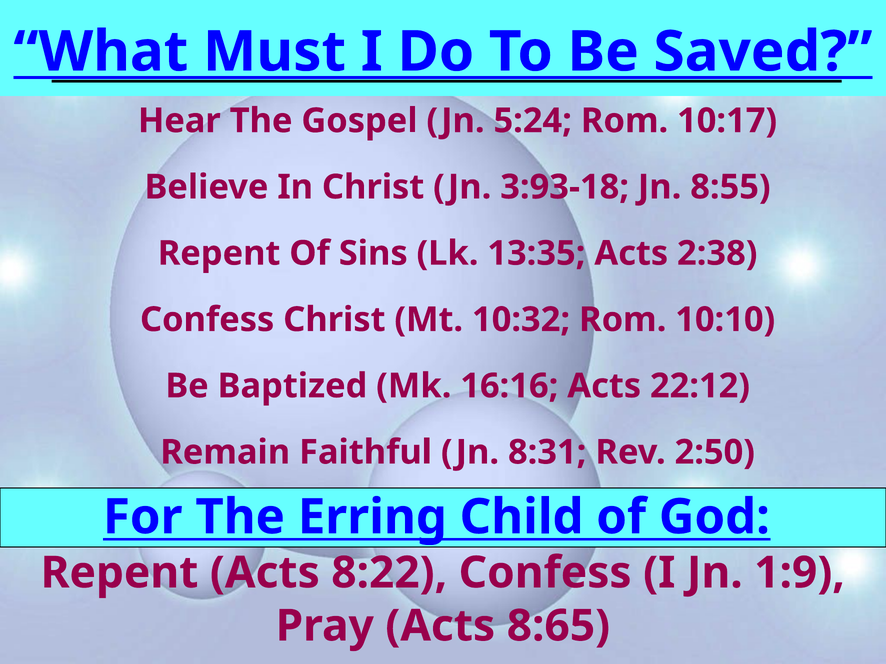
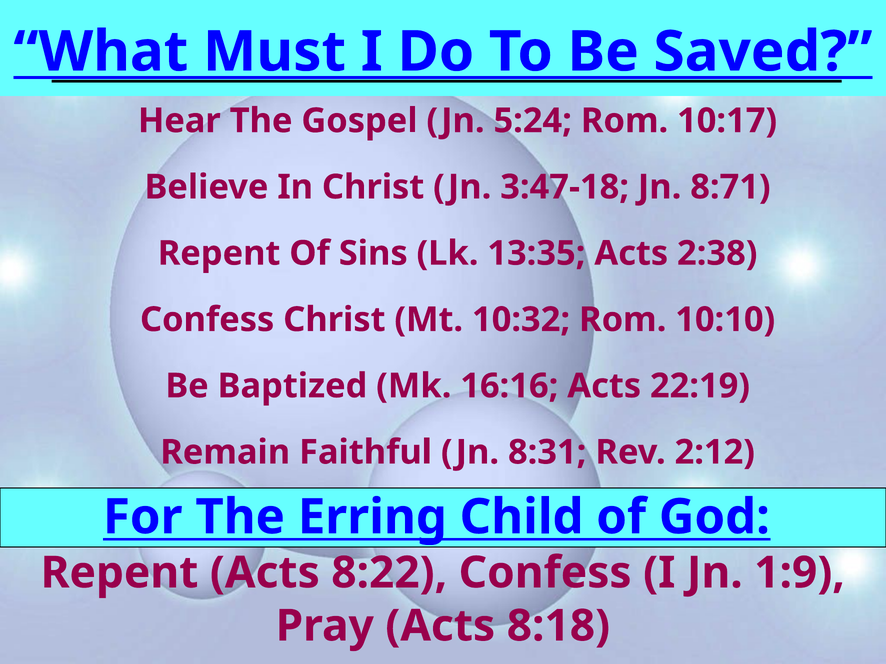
3:93-18: 3:93-18 -> 3:47-18
8:55: 8:55 -> 8:71
22:12: 22:12 -> 22:19
2:50: 2:50 -> 2:12
8:65: 8:65 -> 8:18
